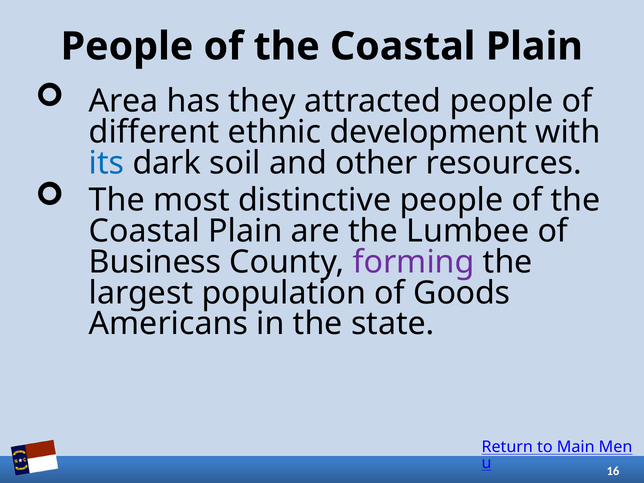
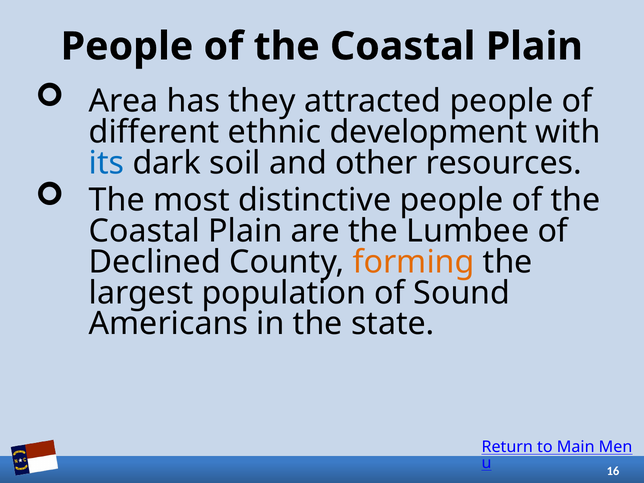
Business: Business -> Declined
forming colour: purple -> orange
Goods: Goods -> Sound
